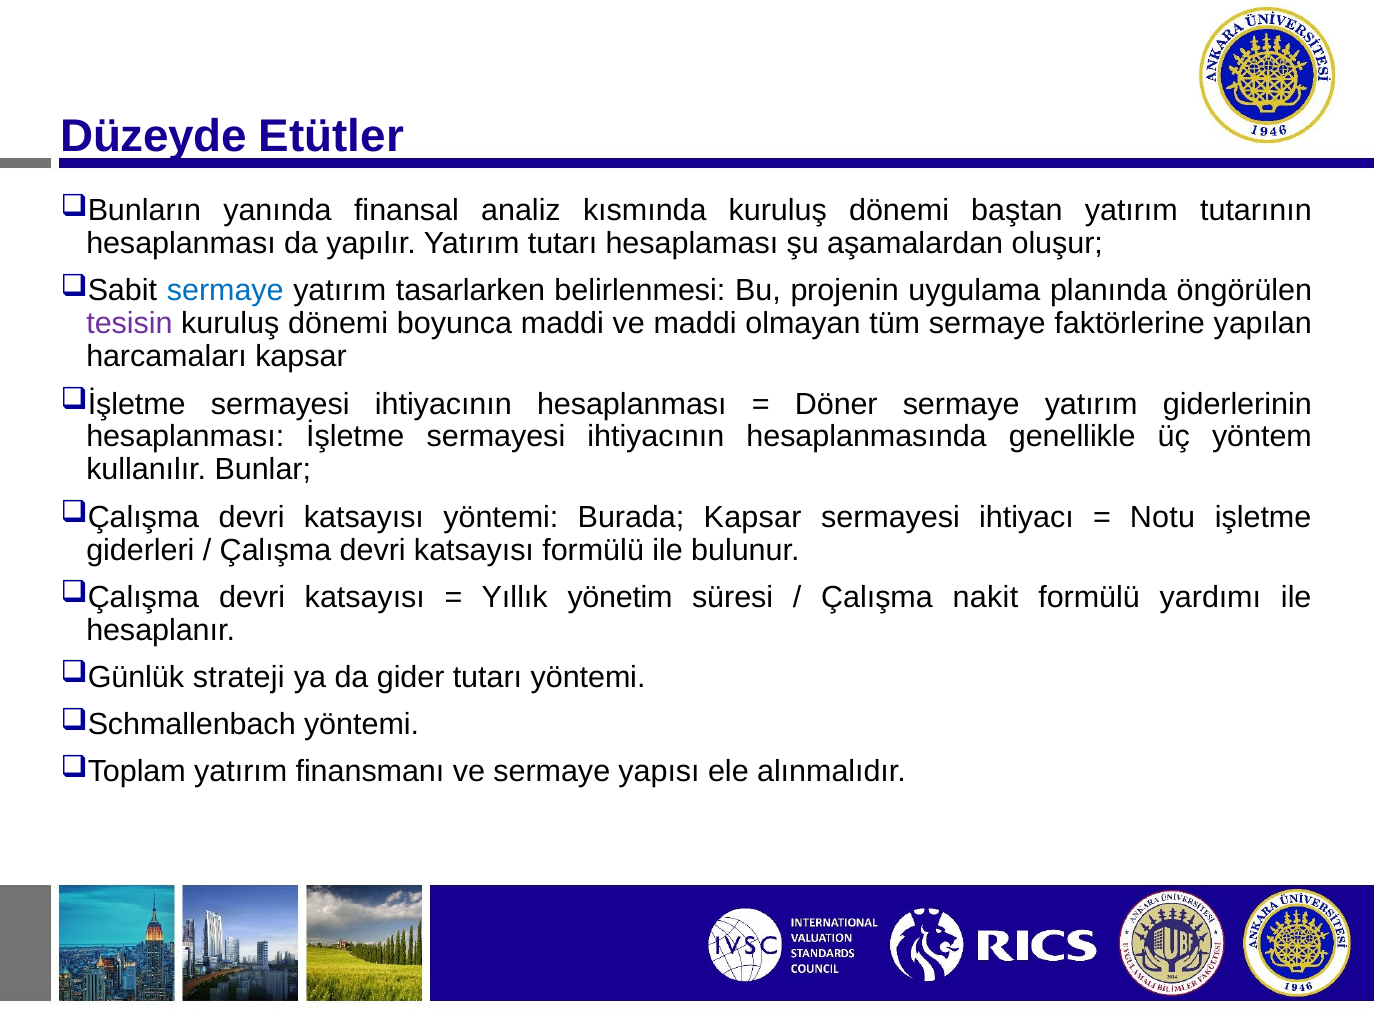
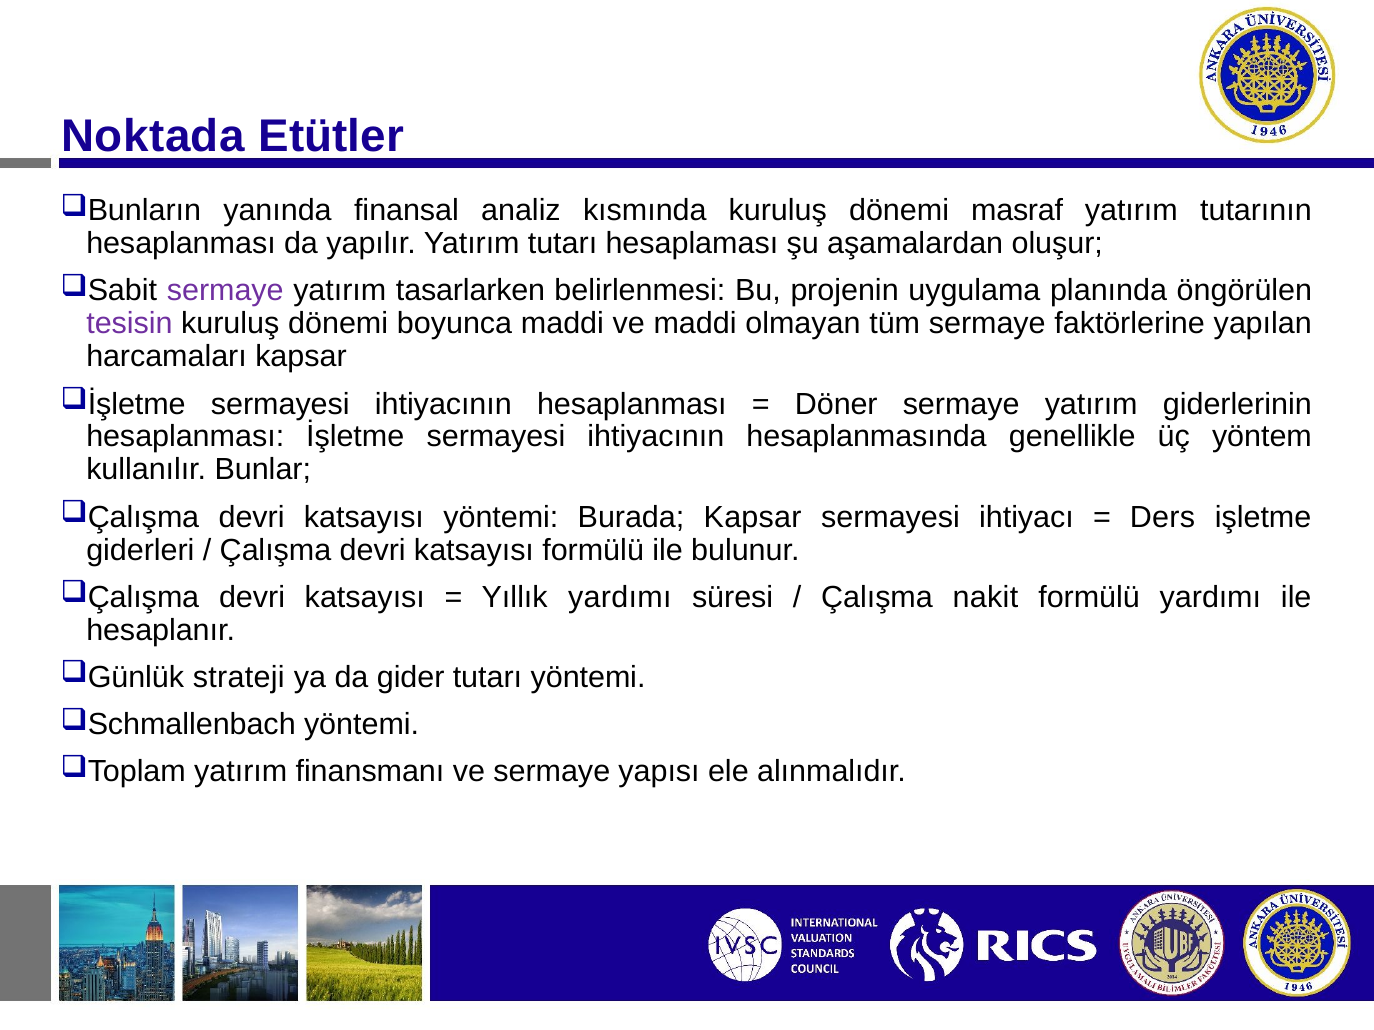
Düzeyde: Düzeyde -> Noktada
baştan: baştan -> masraf
sermaye at (225, 291) colour: blue -> purple
Notu: Notu -> Ders
Yıllık yönetim: yönetim -> yardımı
